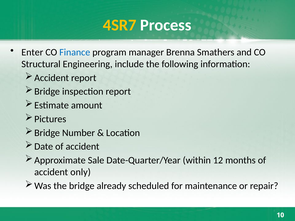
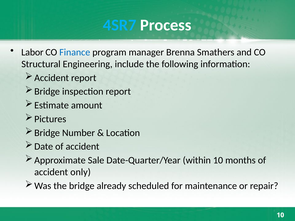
4SR7 colour: yellow -> light blue
Enter: Enter -> Labor
within 12: 12 -> 10
